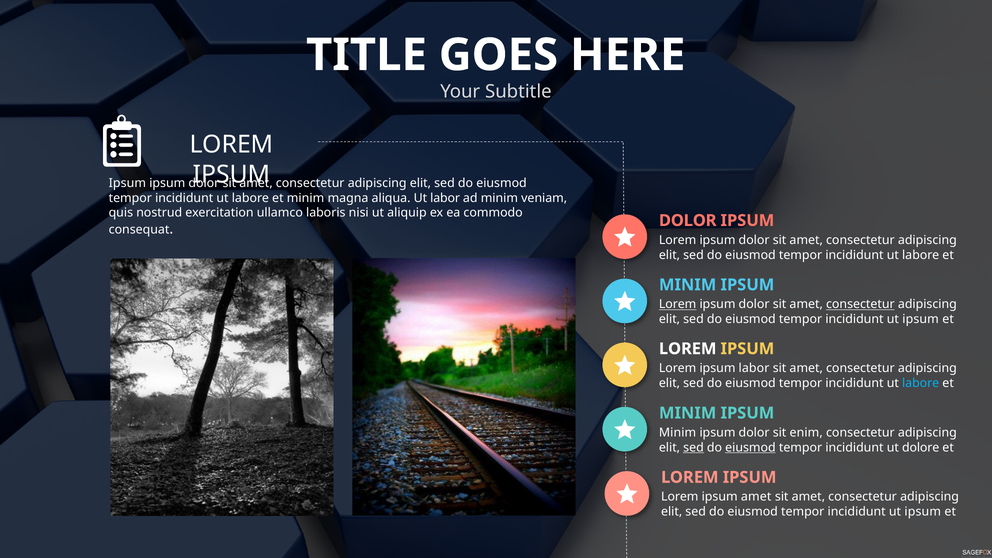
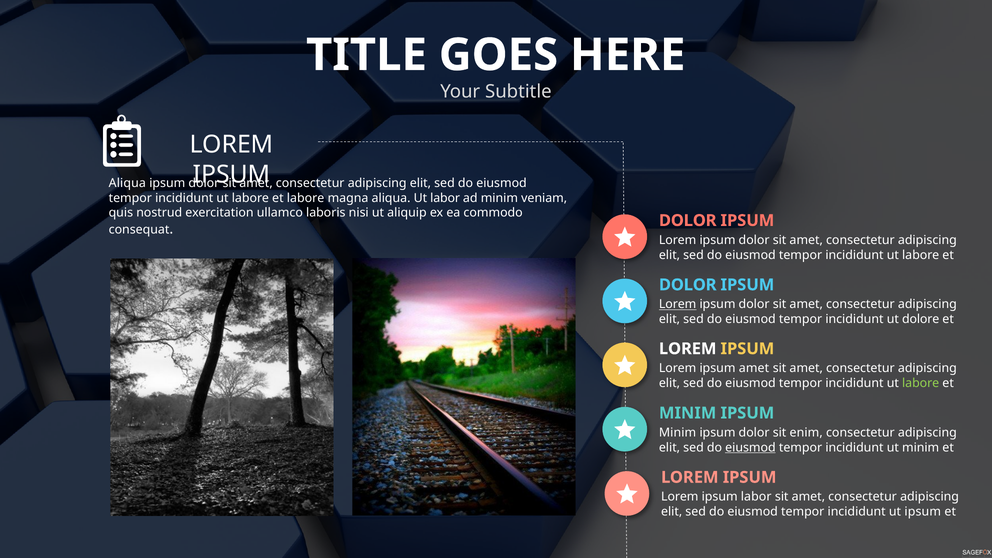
Ipsum at (127, 183): Ipsum -> Aliqua
minim at (306, 198): minim -> labore
MINIM at (688, 285): MINIM -> DOLOR
consectetur at (860, 304) underline: present -> none
ipsum at (921, 319): ipsum -> dolore
ipsum labor: labor -> amet
labore at (921, 383) colour: light blue -> light green
sed at (693, 447) underline: present -> none
ut dolore: dolore -> minim
ipsum amet: amet -> labor
